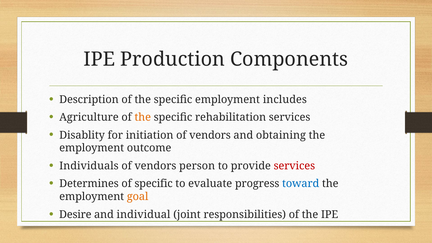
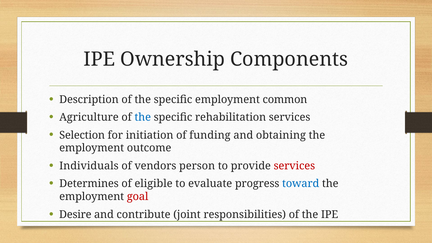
Production: Production -> Ownership
includes: includes -> common
the at (143, 117) colour: orange -> blue
Disablity: Disablity -> Selection
initiation of vendors: vendors -> funding
of specific: specific -> eligible
goal colour: orange -> red
individual: individual -> contribute
